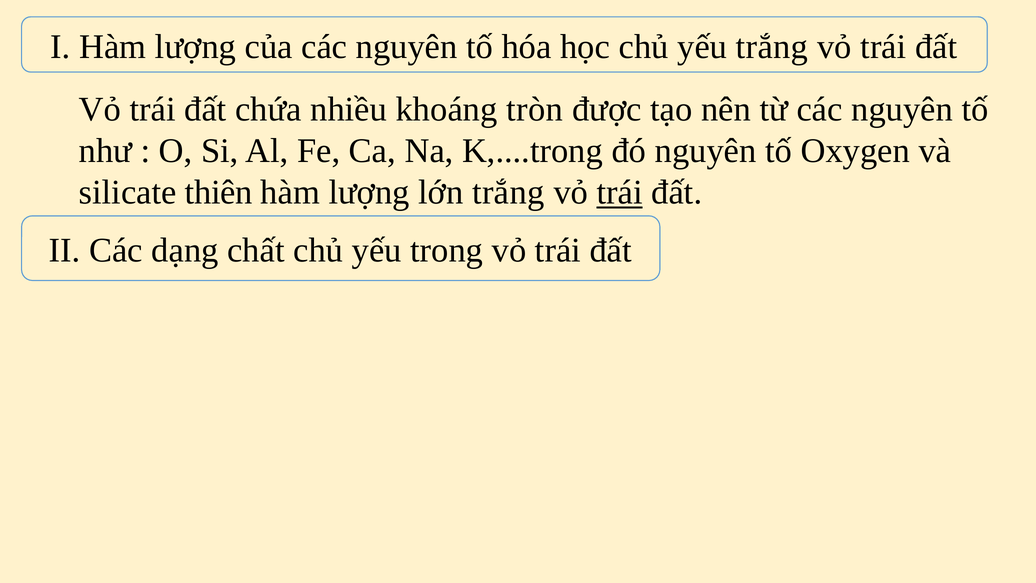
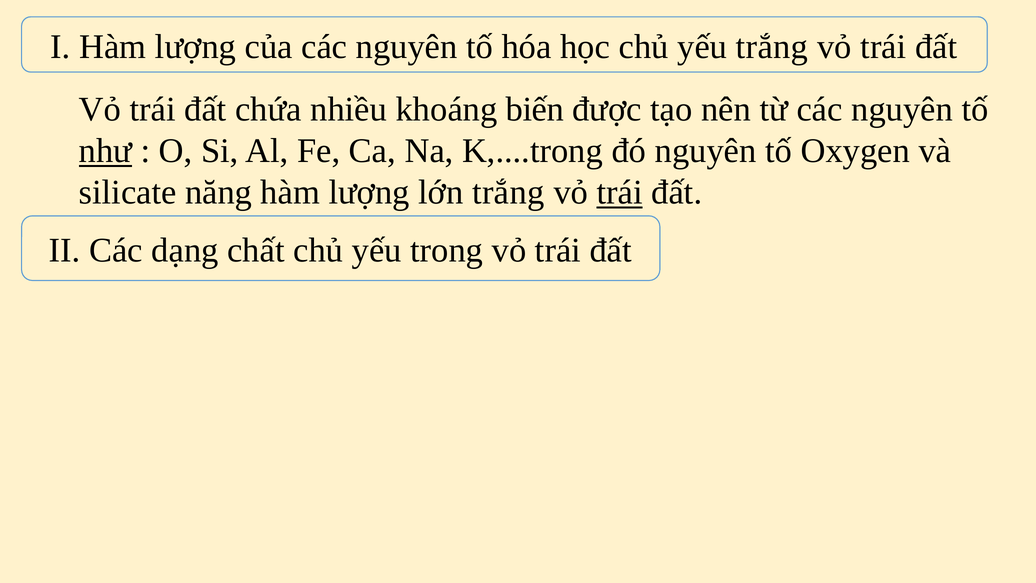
tròn: tròn -> biến
như underline: none -> present
thiên: thiên -> năng
